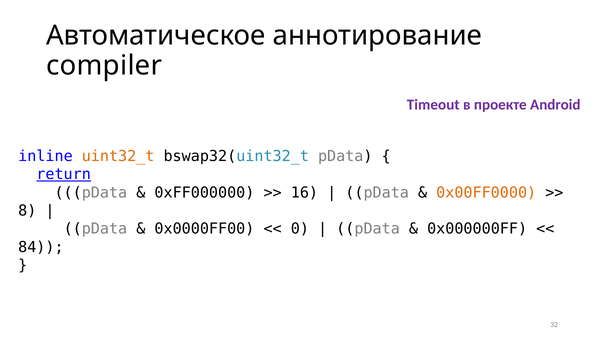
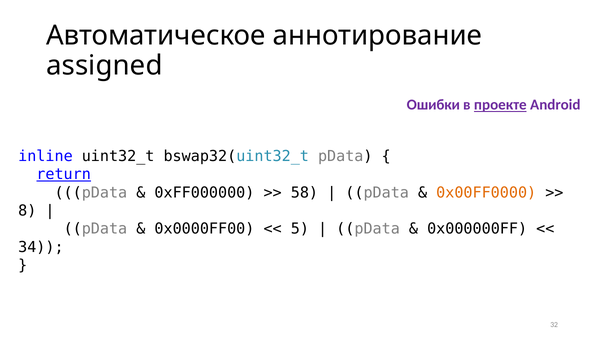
compiler: compiler -> assigned
Timeout: Timeout -> Ошибки
проекте underline: none -> present
uint32_t colour: orange -> black
16: 16 -> 58
0: 0 -> 5
84: 84 -> 34
